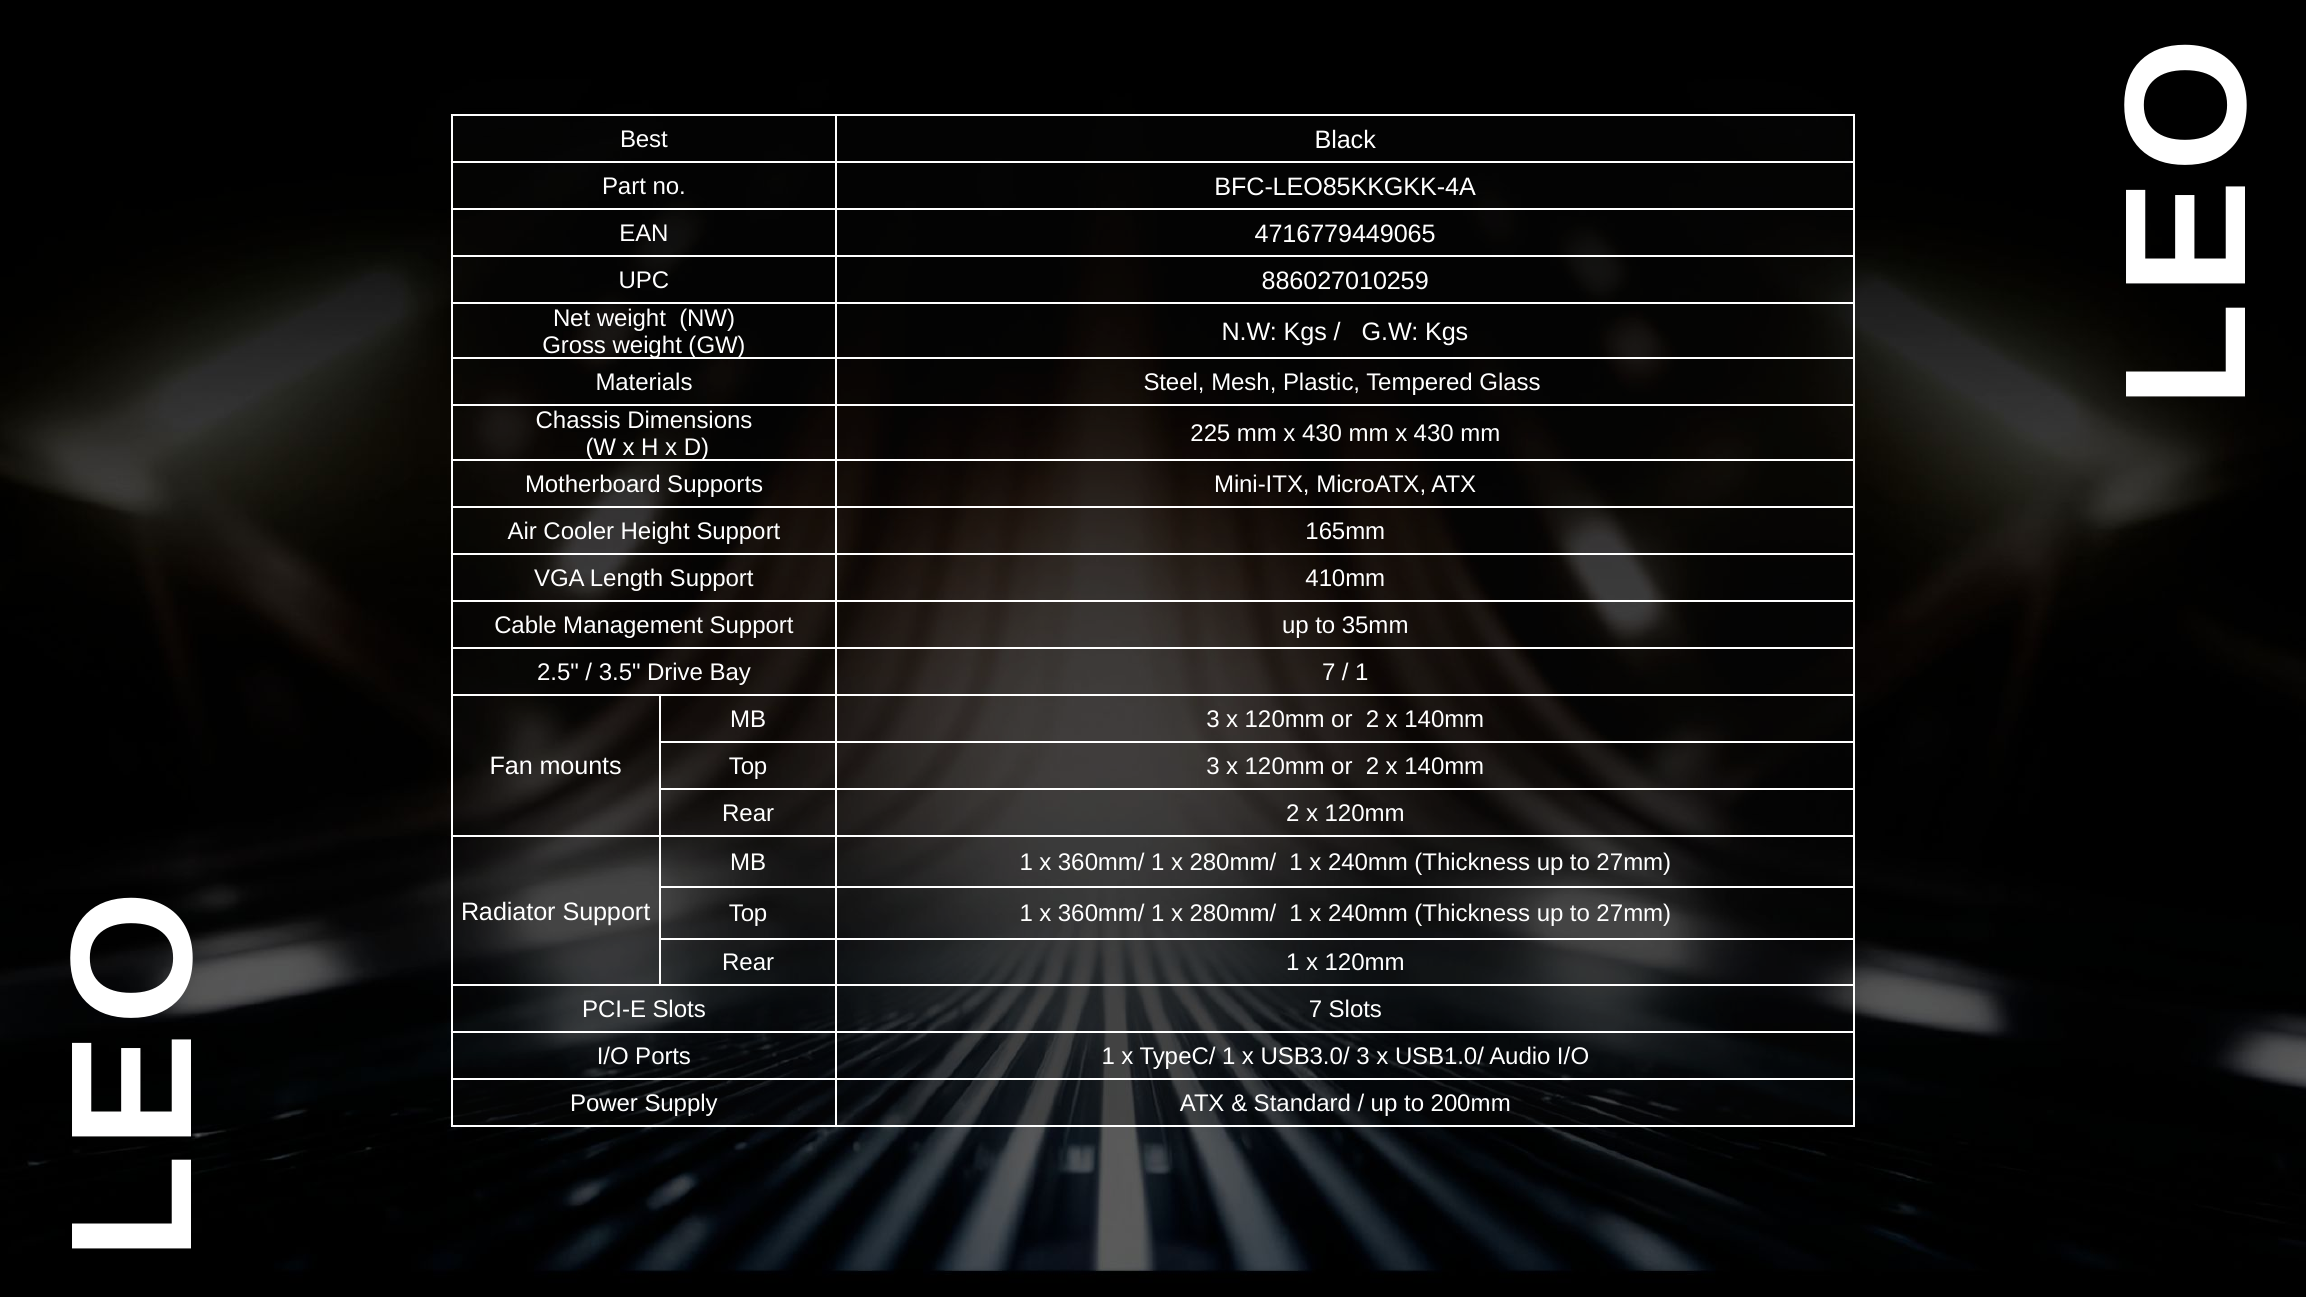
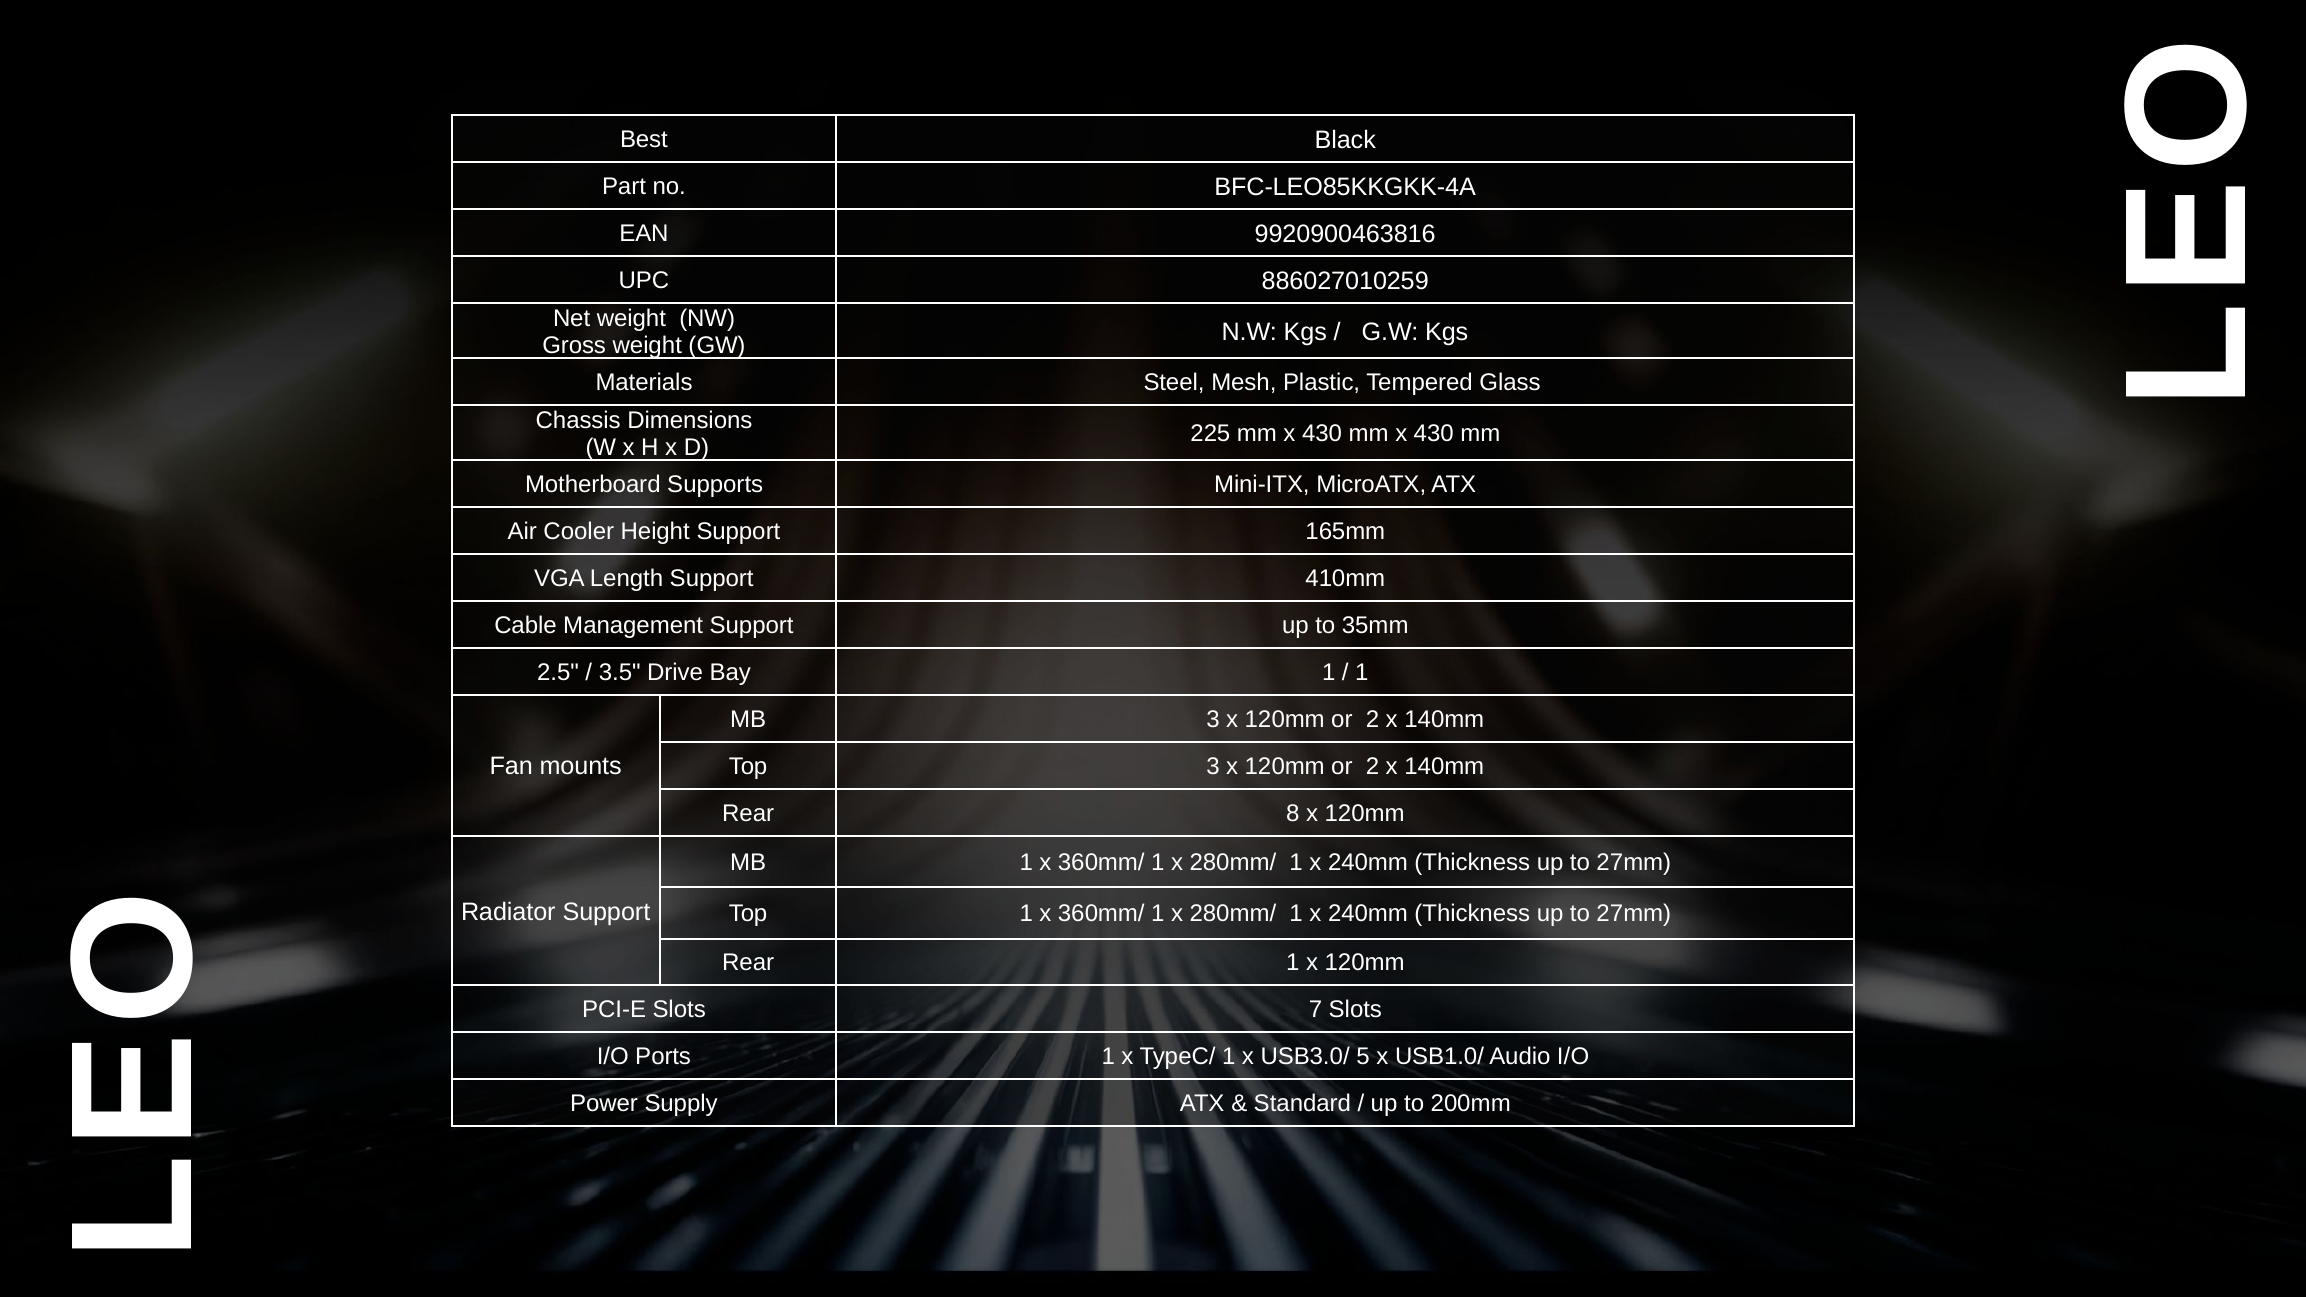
4716779449065: 4716779449065 -> 9920900463816
Bay 7: 7 -> 1
Rear 2: 2 -> 8
USB3.0/ 3: 3 -> 5
